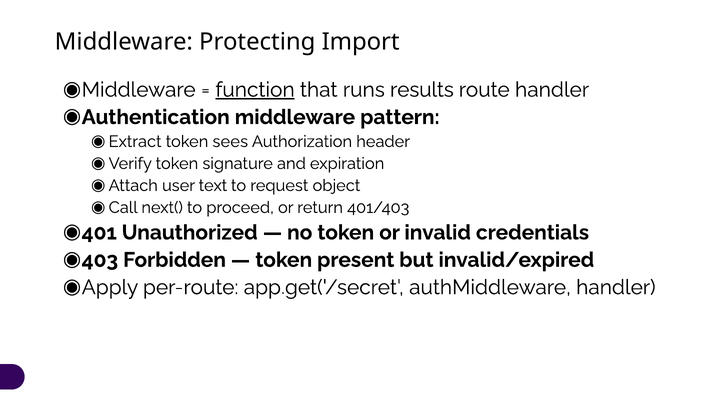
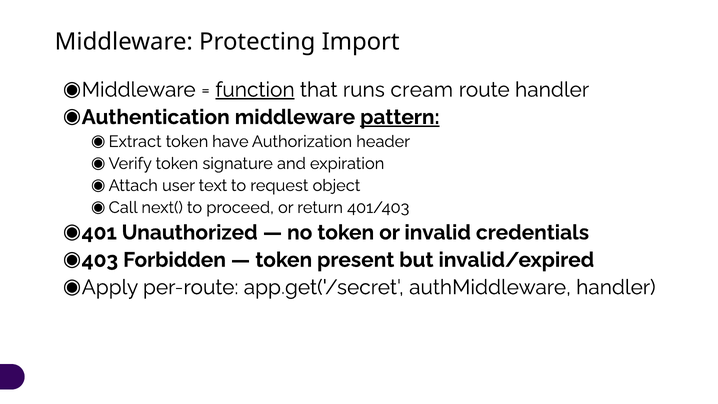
results: results -> cream
pattern underline: none -> present
sees: sees -> have
